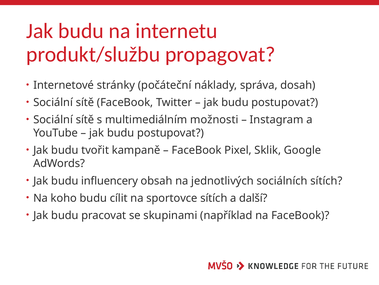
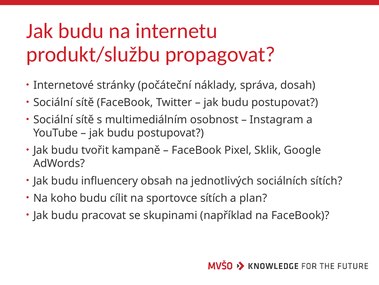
možnosti: možnosti -> osobnost
další: další -> plan
